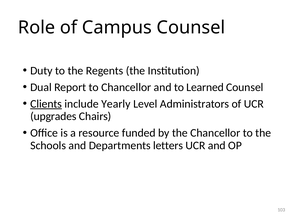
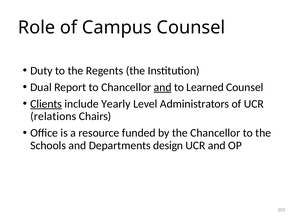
and at (163, 87) underline: none -> present
upgrades: upgrades -> relations
letters: letters -> design
